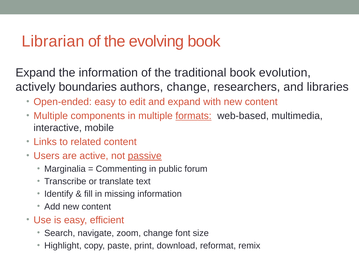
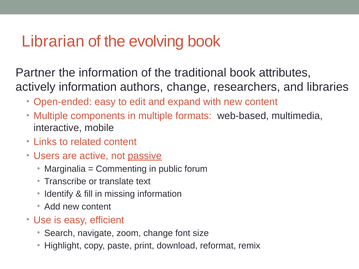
Expand at (36, 73): Expand -> Partner
evolution: evolution -> attributes
actively boundaries: boundaries -> information
formats underline: present -> none
